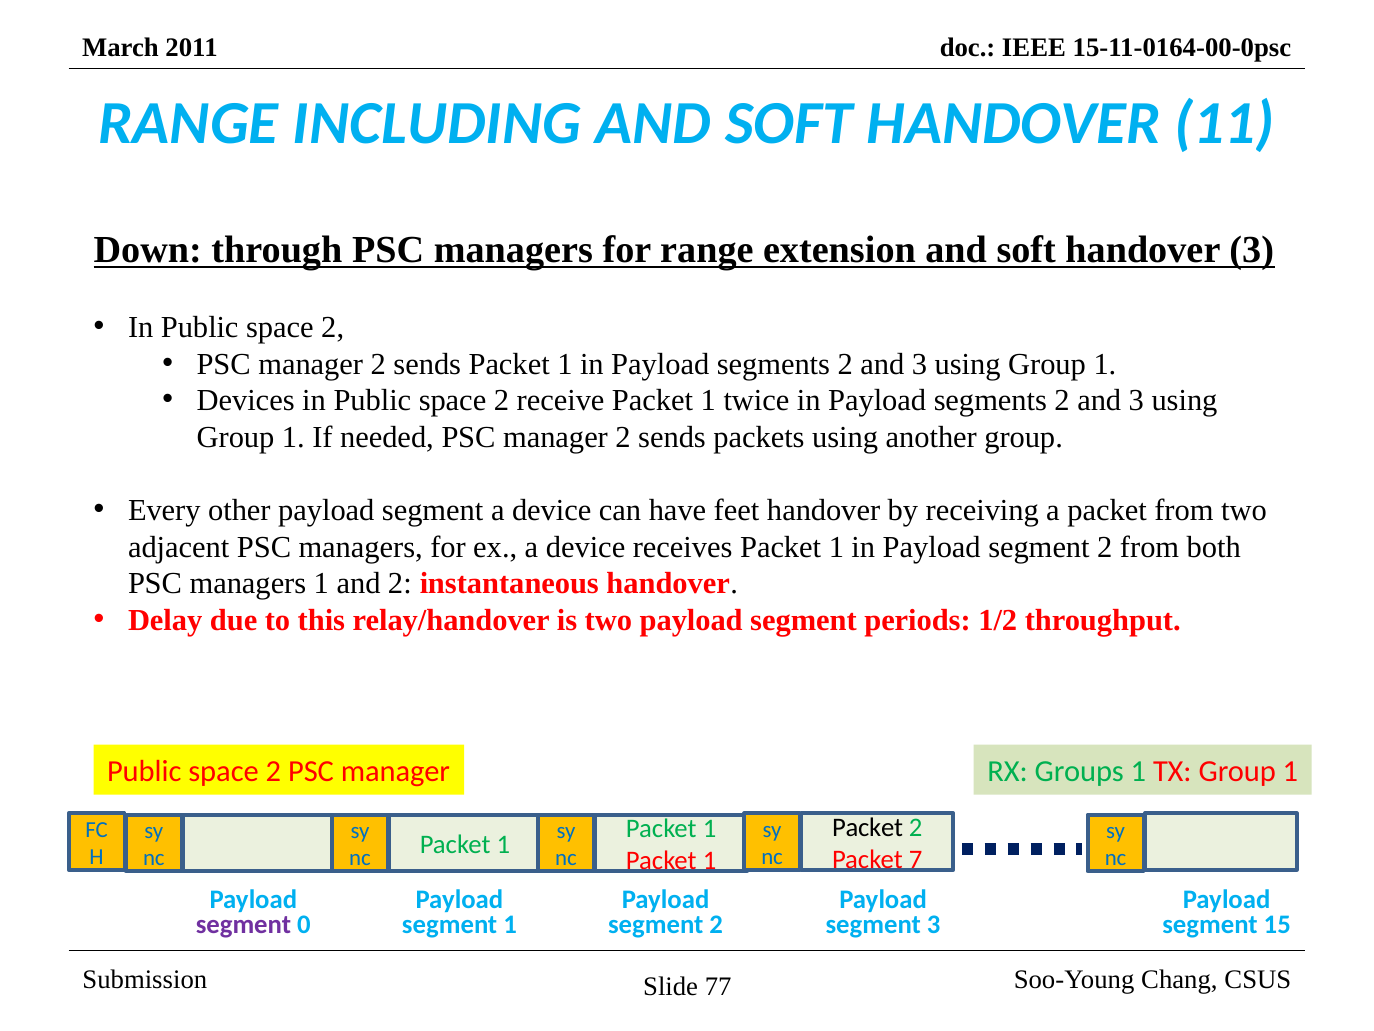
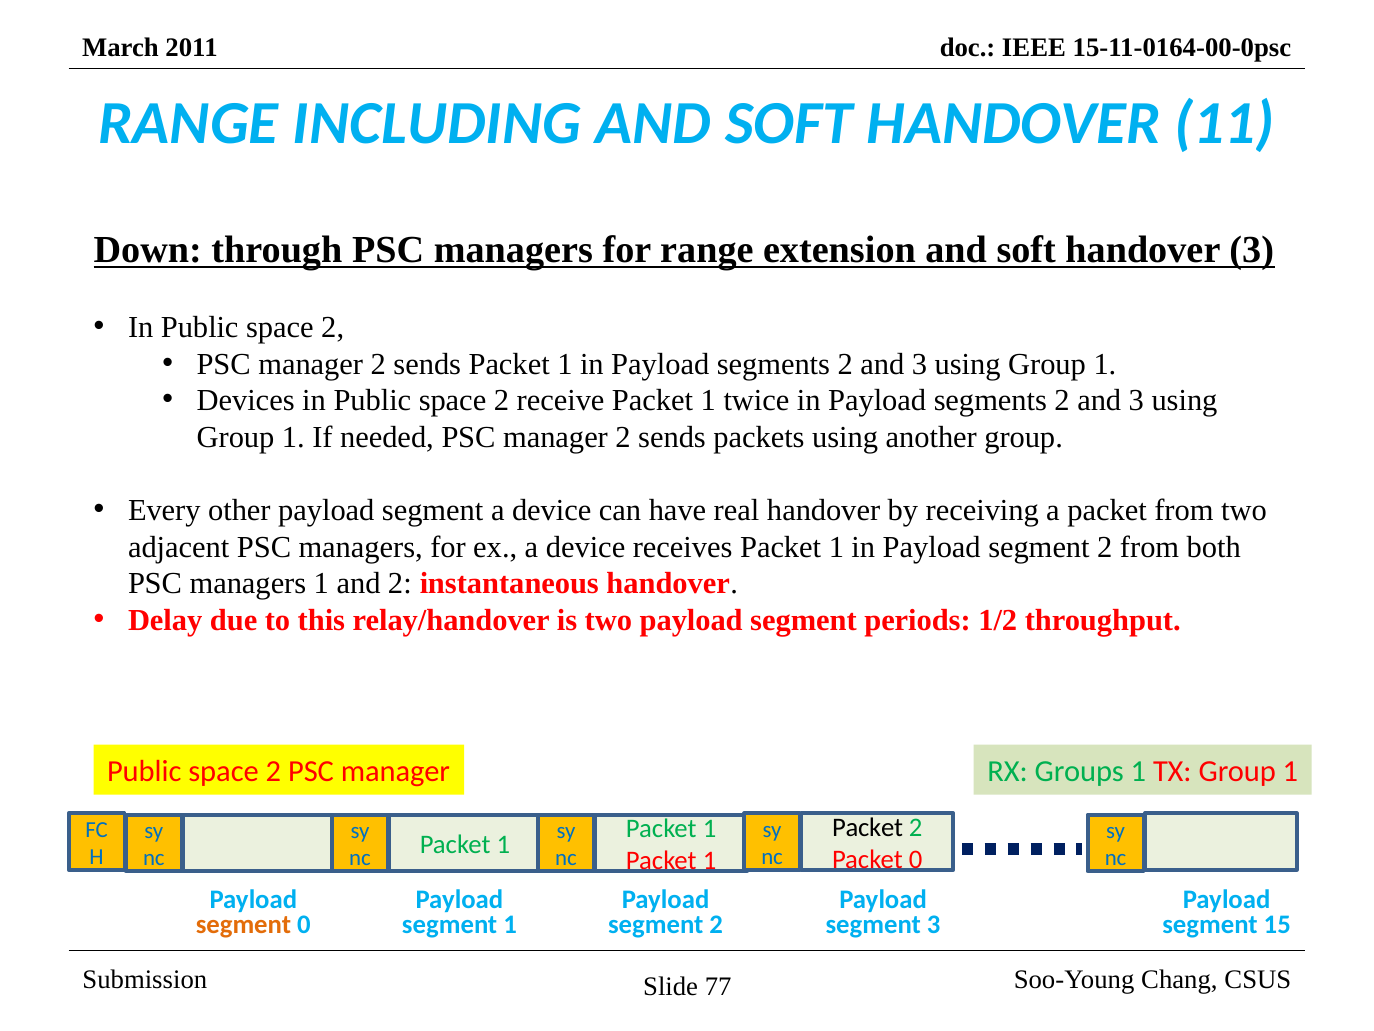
feet: feet -> real
Packet 7: 7 -> 0
segment at (244, 924) colour: purple -> orange
